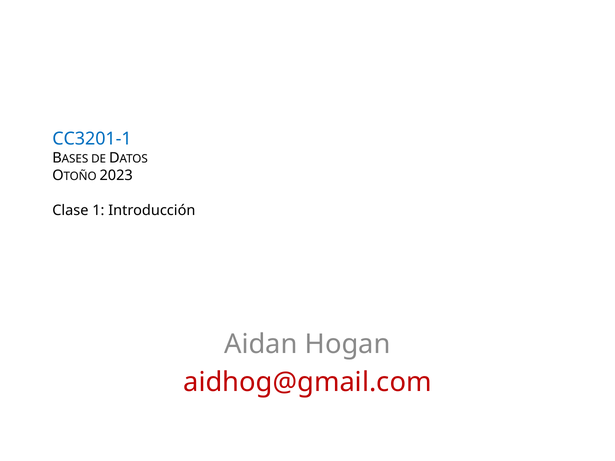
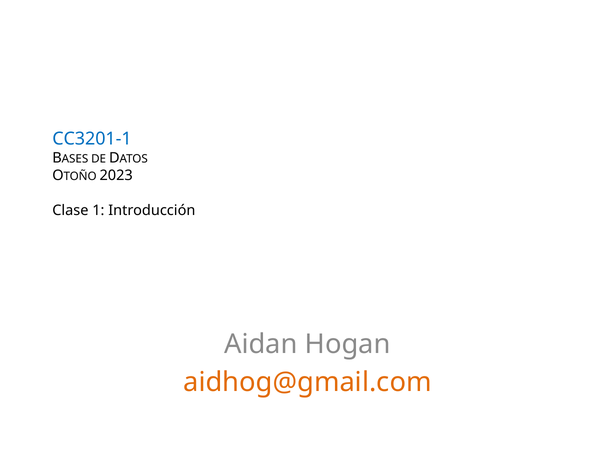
aidhog@gmail.com colour: red -> orange
